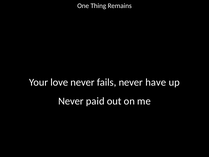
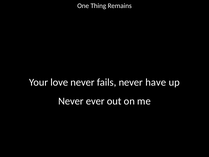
paid: paid -> ever
